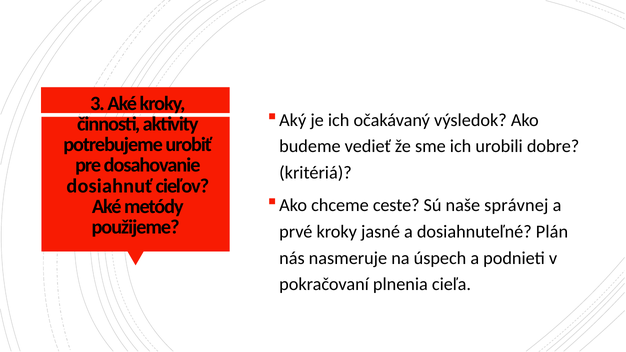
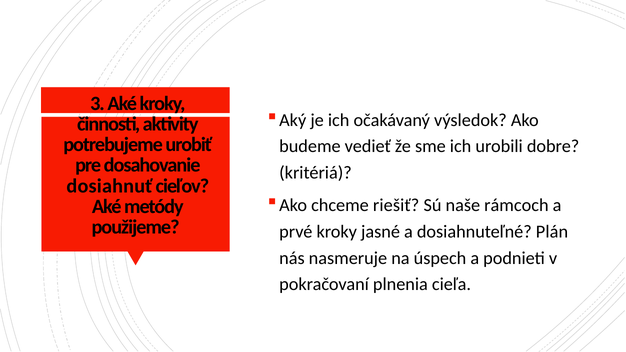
ceste: ceste -> riešiť
správnej: správnej -> rámcoch
